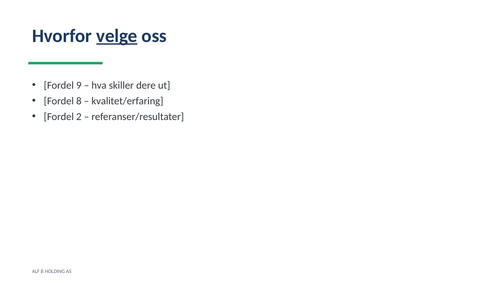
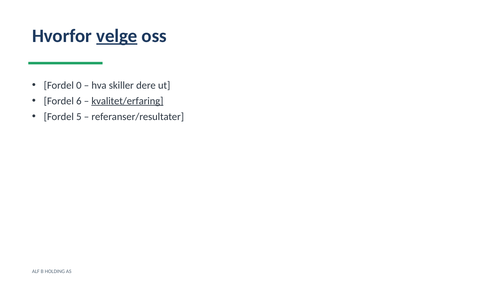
9: 9 -> 0
8: 8 -> 6
kvalitet/erfaring underline: none -> present
2: 2 -> 5
